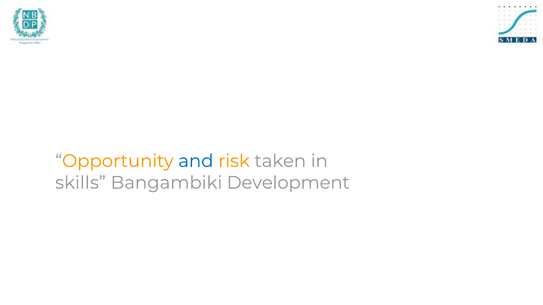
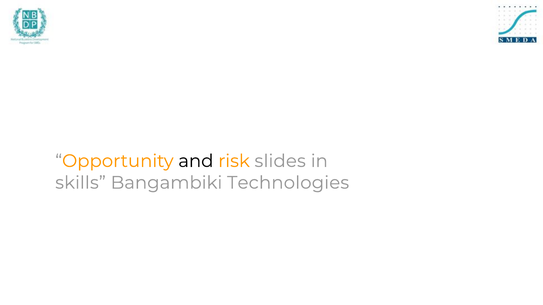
and colour: blue -> black
taken: taken -> slides
Development: Development -> Technologies
